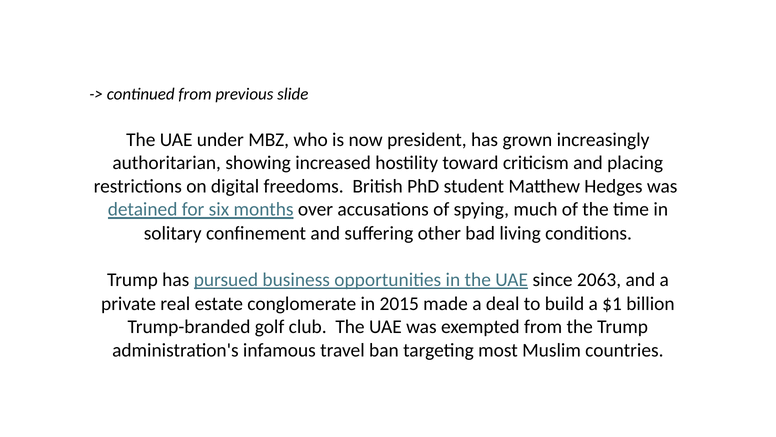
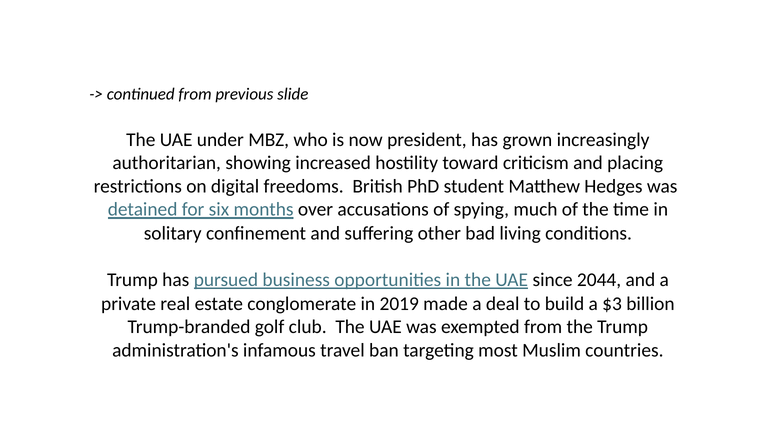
2063: 2063 -> 2044
2015: 2015 -> 2019
$1: $1 -> $3
